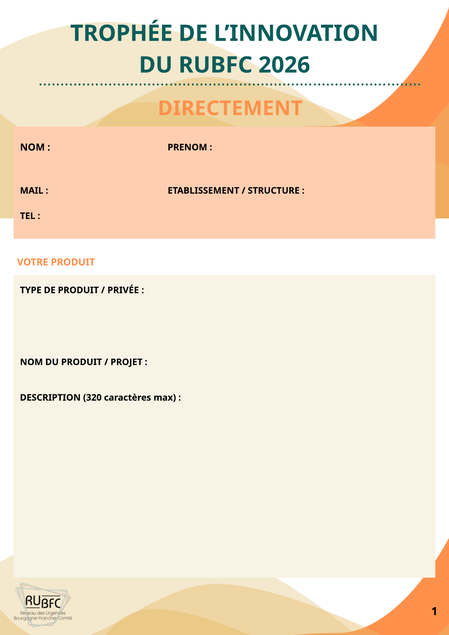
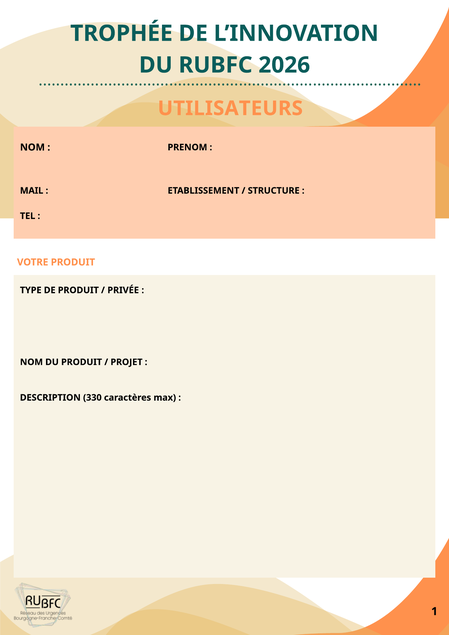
DIRECTEMENT: DIRECTEMENT -> UTILISATEURS
320: 320 -> 330
